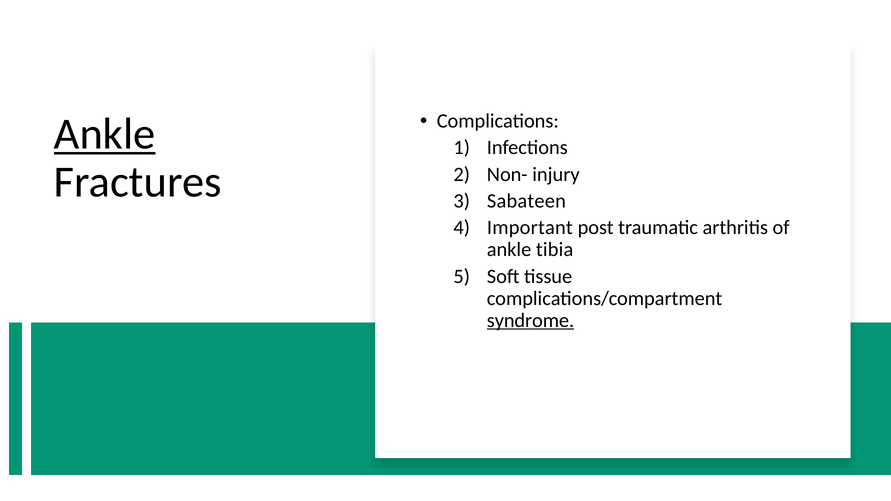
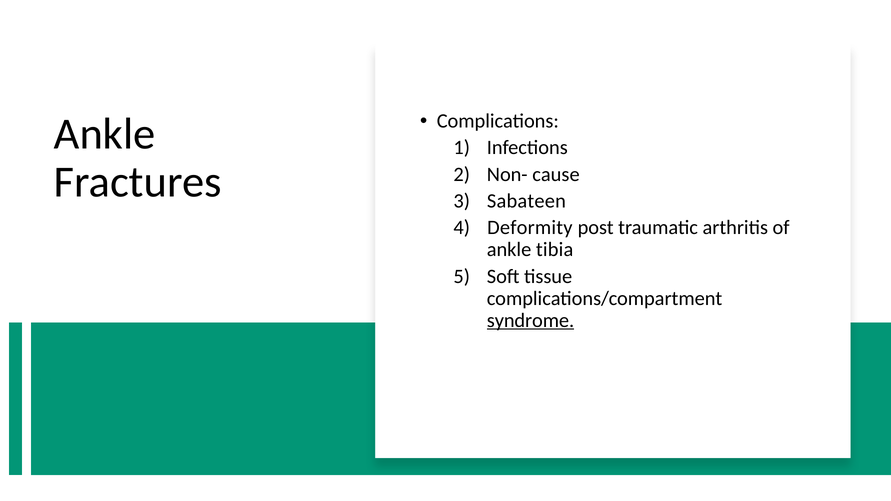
Ankle at (105, 134) underline: present -> none
injury: injury -> cause
Important: Important -> Deformity
